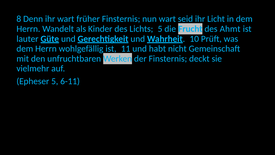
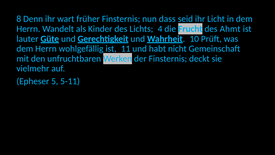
nun wart: wart -> dass
Lichts 5: 5 -> 4
6-11: 6-11 -> 5-11
